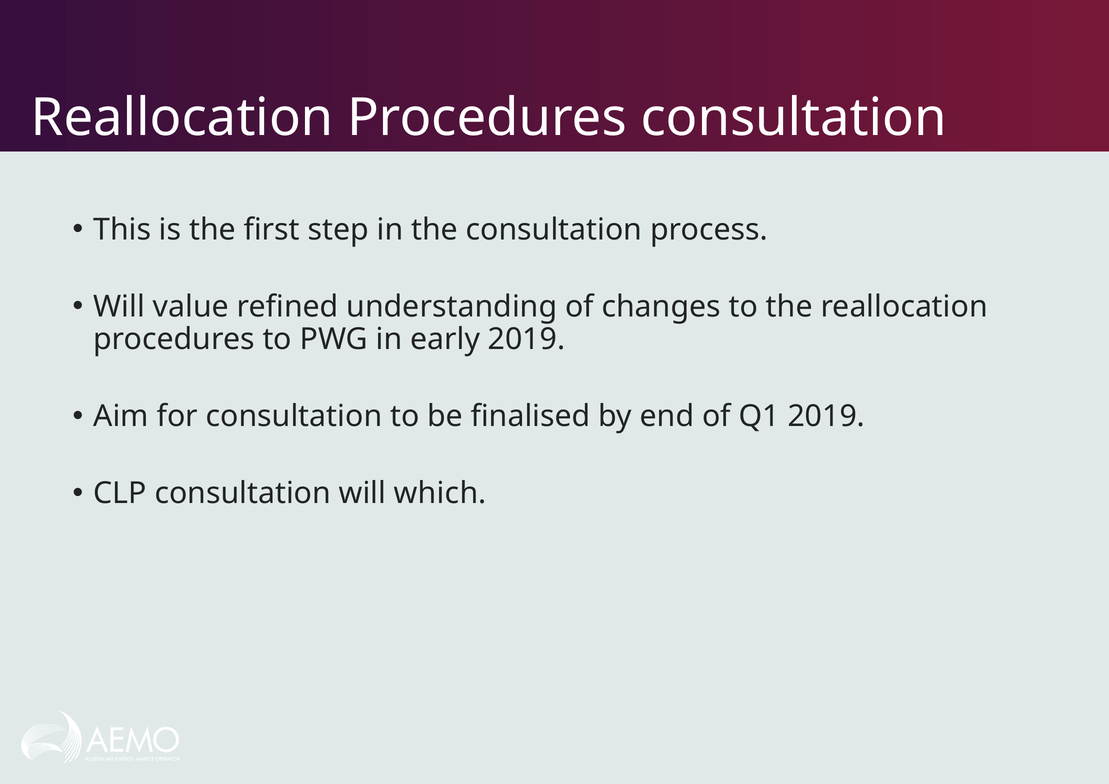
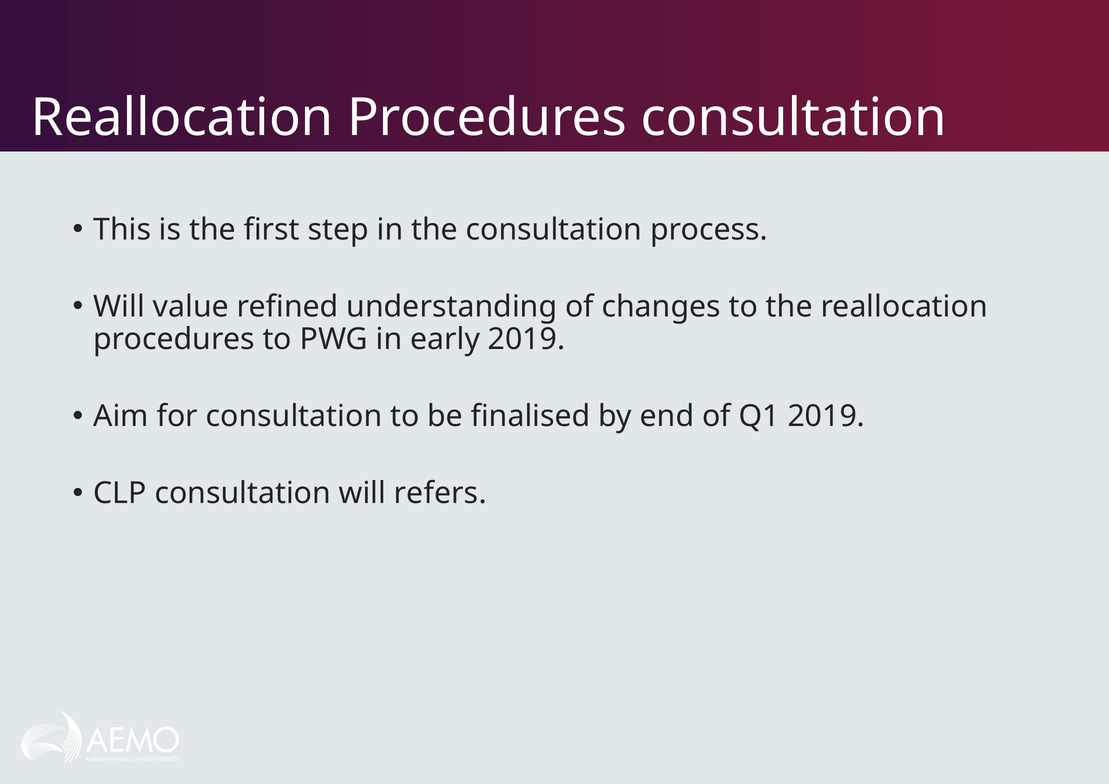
which: which -> refers
